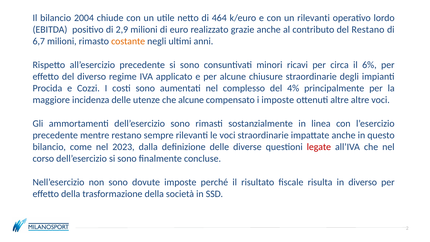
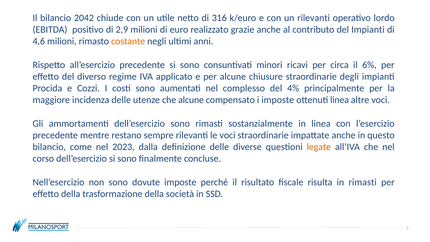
2004: 2004 -> 2042
464: 464 -> 316
del Restano: Restano -> Impianti
6,7: 6,7 -> 4,6
ottenuti altre: altre -> linea
legate colour: red -> orange
in diverso: diverso -> rimasti
